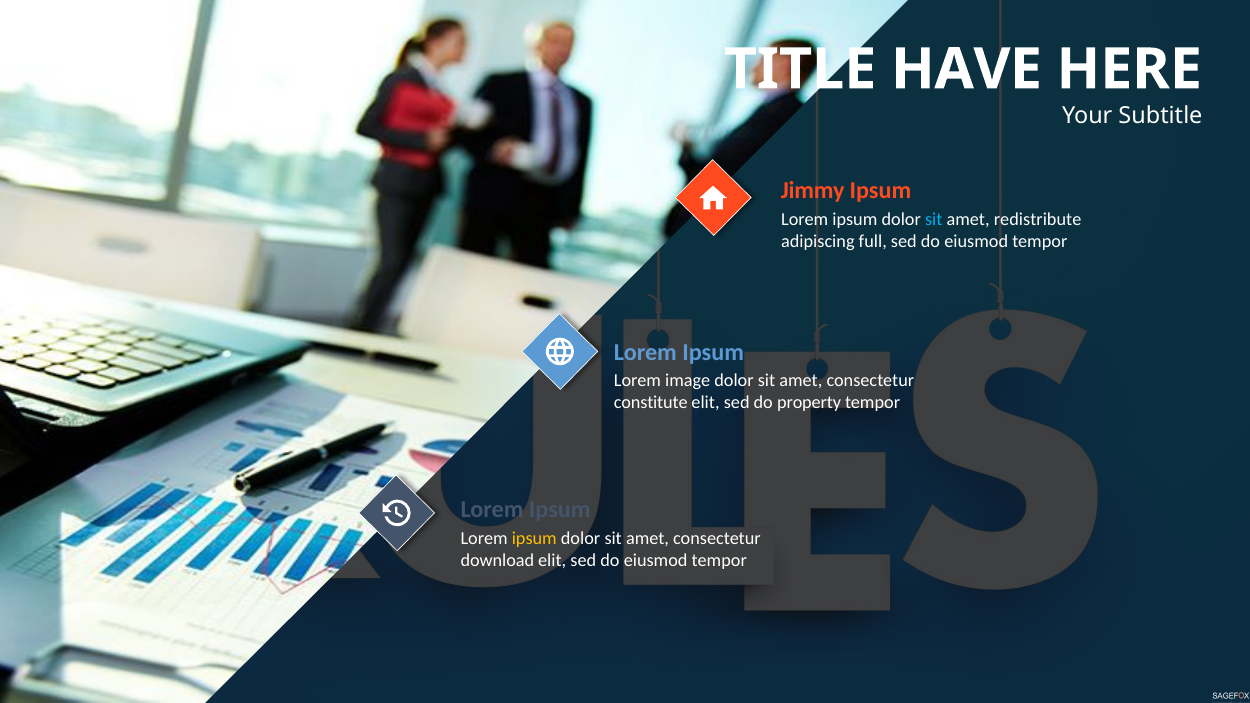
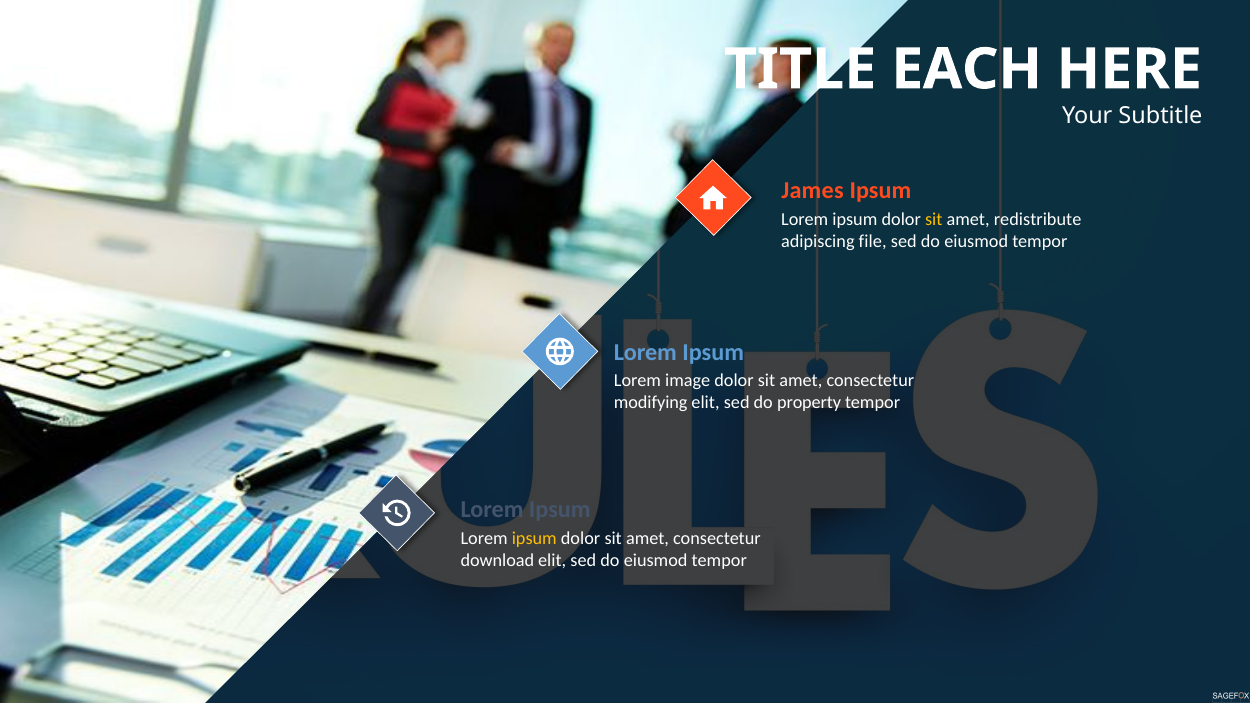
HAVE: HAVE -> EACH
Jimmy: Jimmy -> James
sit at (934, 219) colour: light blue -> yellow
full: full -> file
constitute: constitute -> modifying
